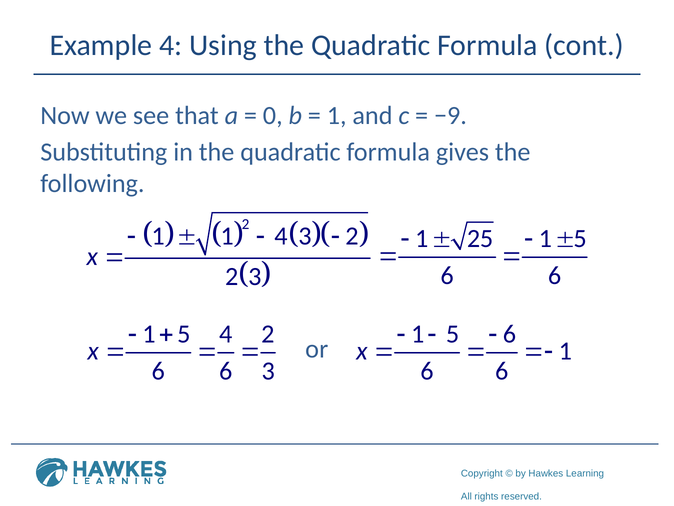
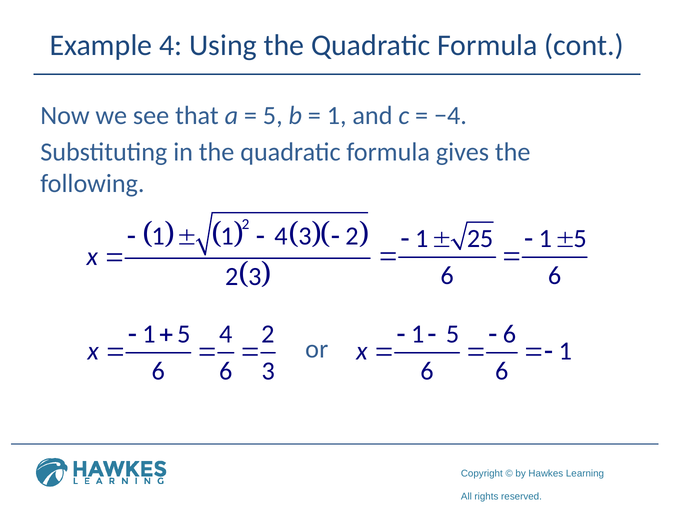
0 at (273, 115): 0 -> 5
−9: −9 -> −4
